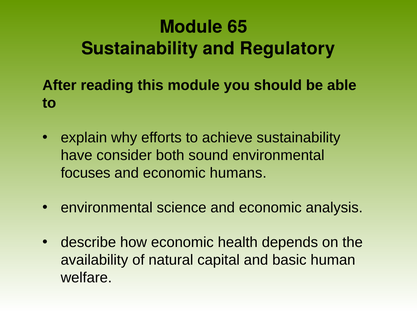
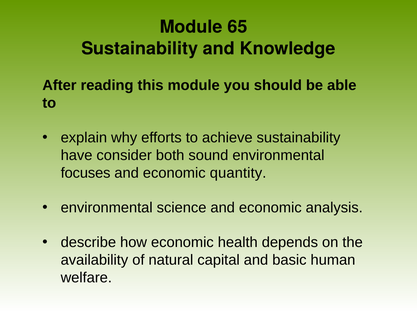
Regulatory: Regulatory -> Knowledge
humans: humans -> quantity
